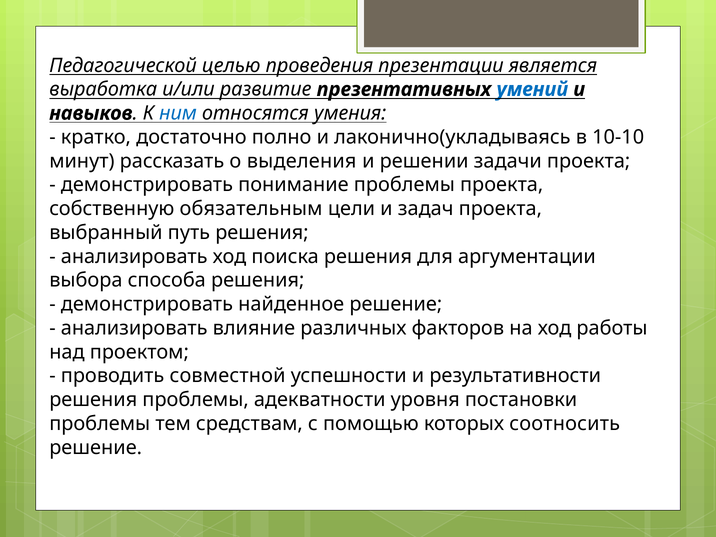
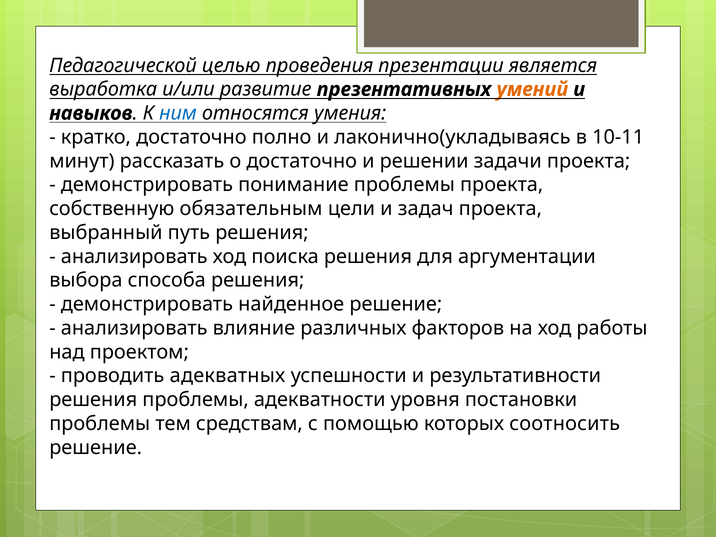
умений colour: blue -> orange
10-10: 10-10 -> 10-11
о выделения: выделения -> достаточно
совместной: совместной -> адекватных
